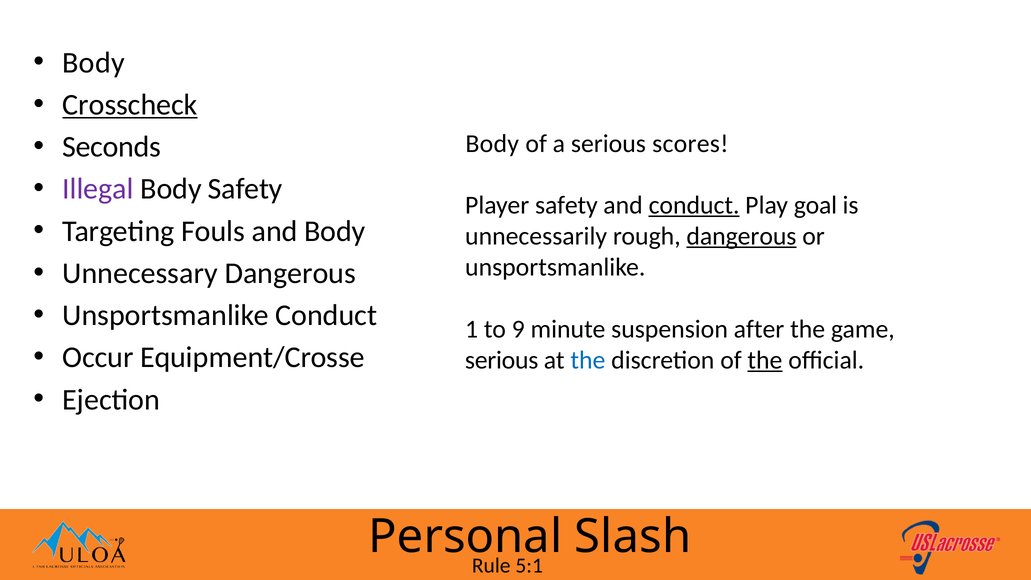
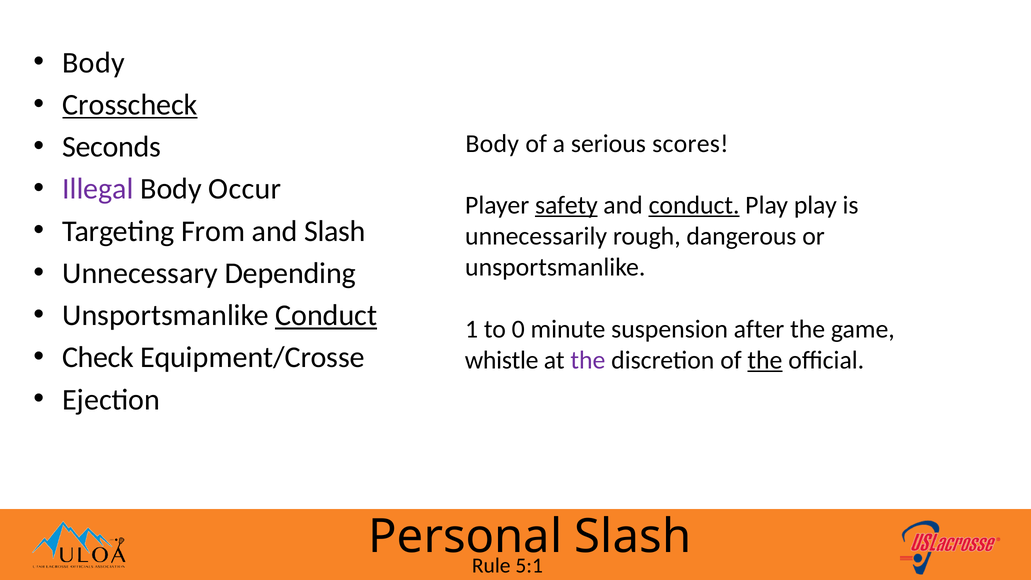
Body Safety: Safety -> Occur
safety at (566, 205) underline: none -> present
Play goal: goal -> play
Fouls: Fouls -> From
and Body: Body -> Slash
dangerous at (741, 236) underline: present -> none
Unnecessary Dangerous: Dangerous -> Depending
Conduct at (326, 315) underline: none -> present
9: 9 -> 0
Occur: Occur -> Check
serious at (502, 360): serious -> whistle
the at (588, 360) colour: blue -> purple
